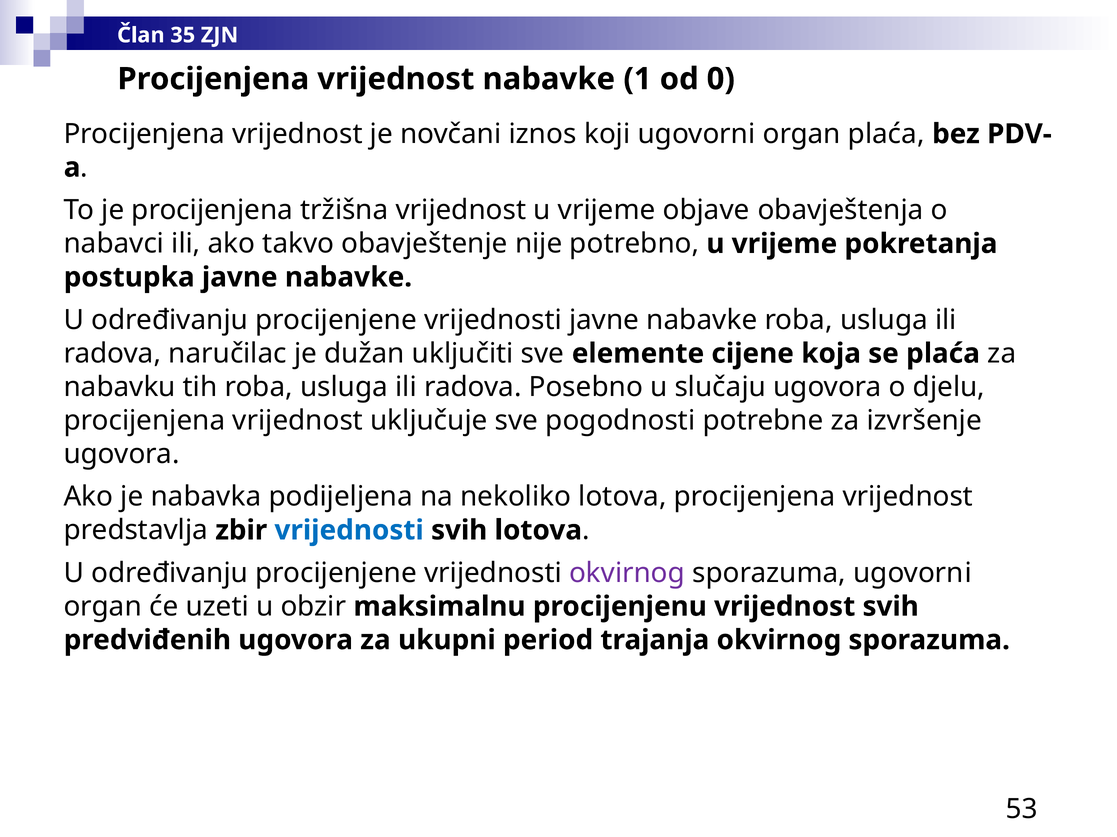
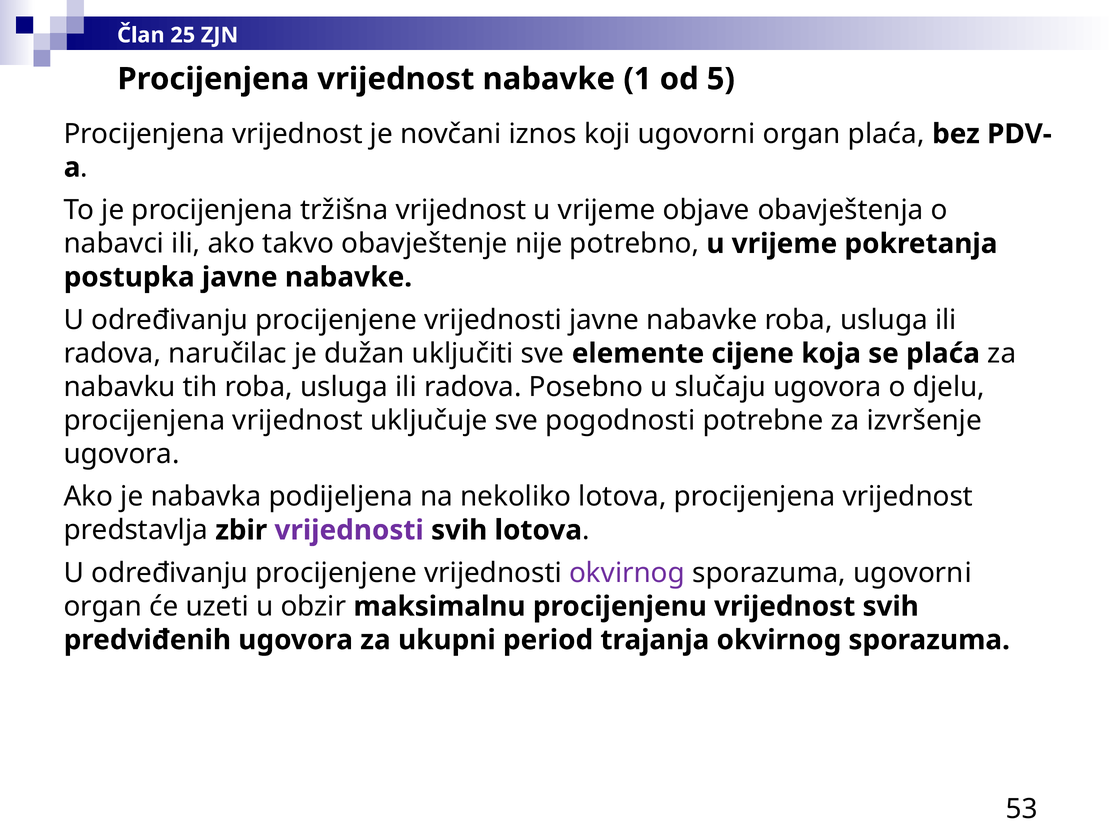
35: 35 -> 25
0: 0 -> 5
vrijednosti at (349, 531) colour: blue -> purple
